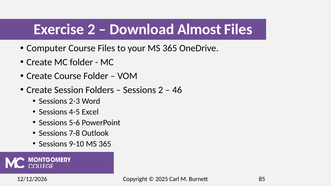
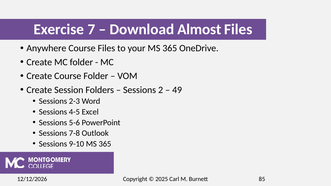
Exercise 2: 2 -> 7
Computer: Computer -> Anywhere
46: 46 -> 49
